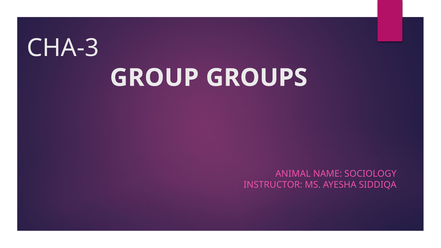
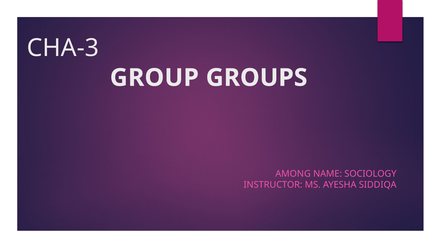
ANIMAL: ANIMAL -> AMONG
